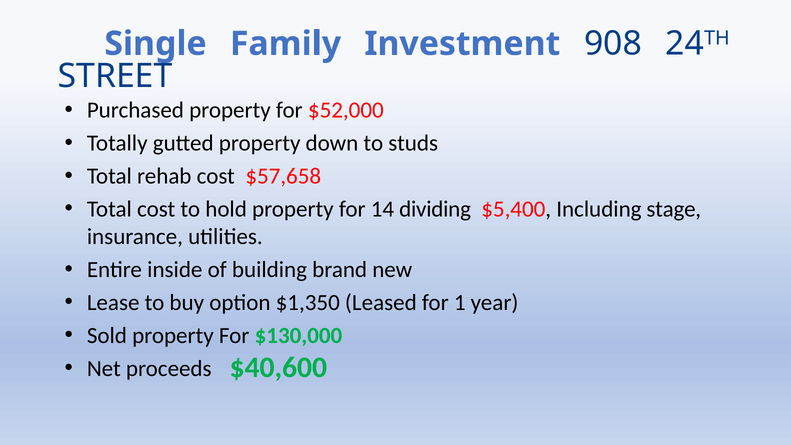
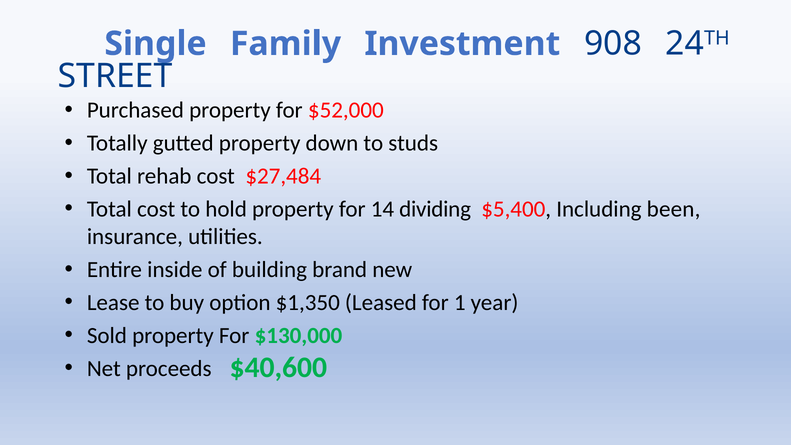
$57,658: $57,658 -> $27,484
stage: stage -> been
